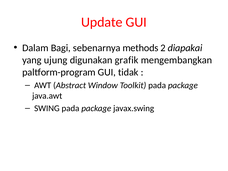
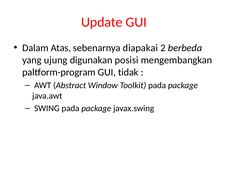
Bagi: Bagi -> Atas
methods: methods -> diapakai
diapakai: diapakai -> berbeda
grafik: grafik -> posisi
